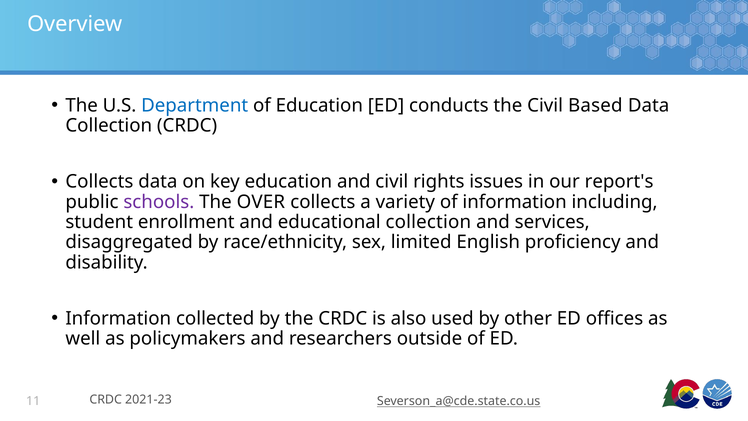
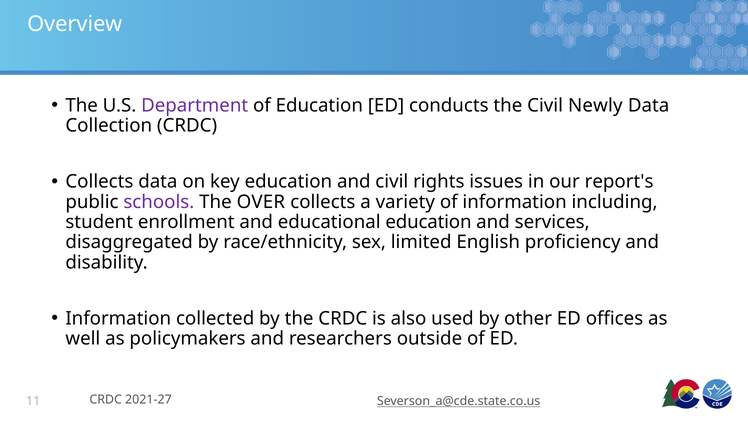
Department colour: blue -> purple
Based: Based -> Newly
educational collection: collection -> education
2021-23: 2021-23 -> 2021-27
